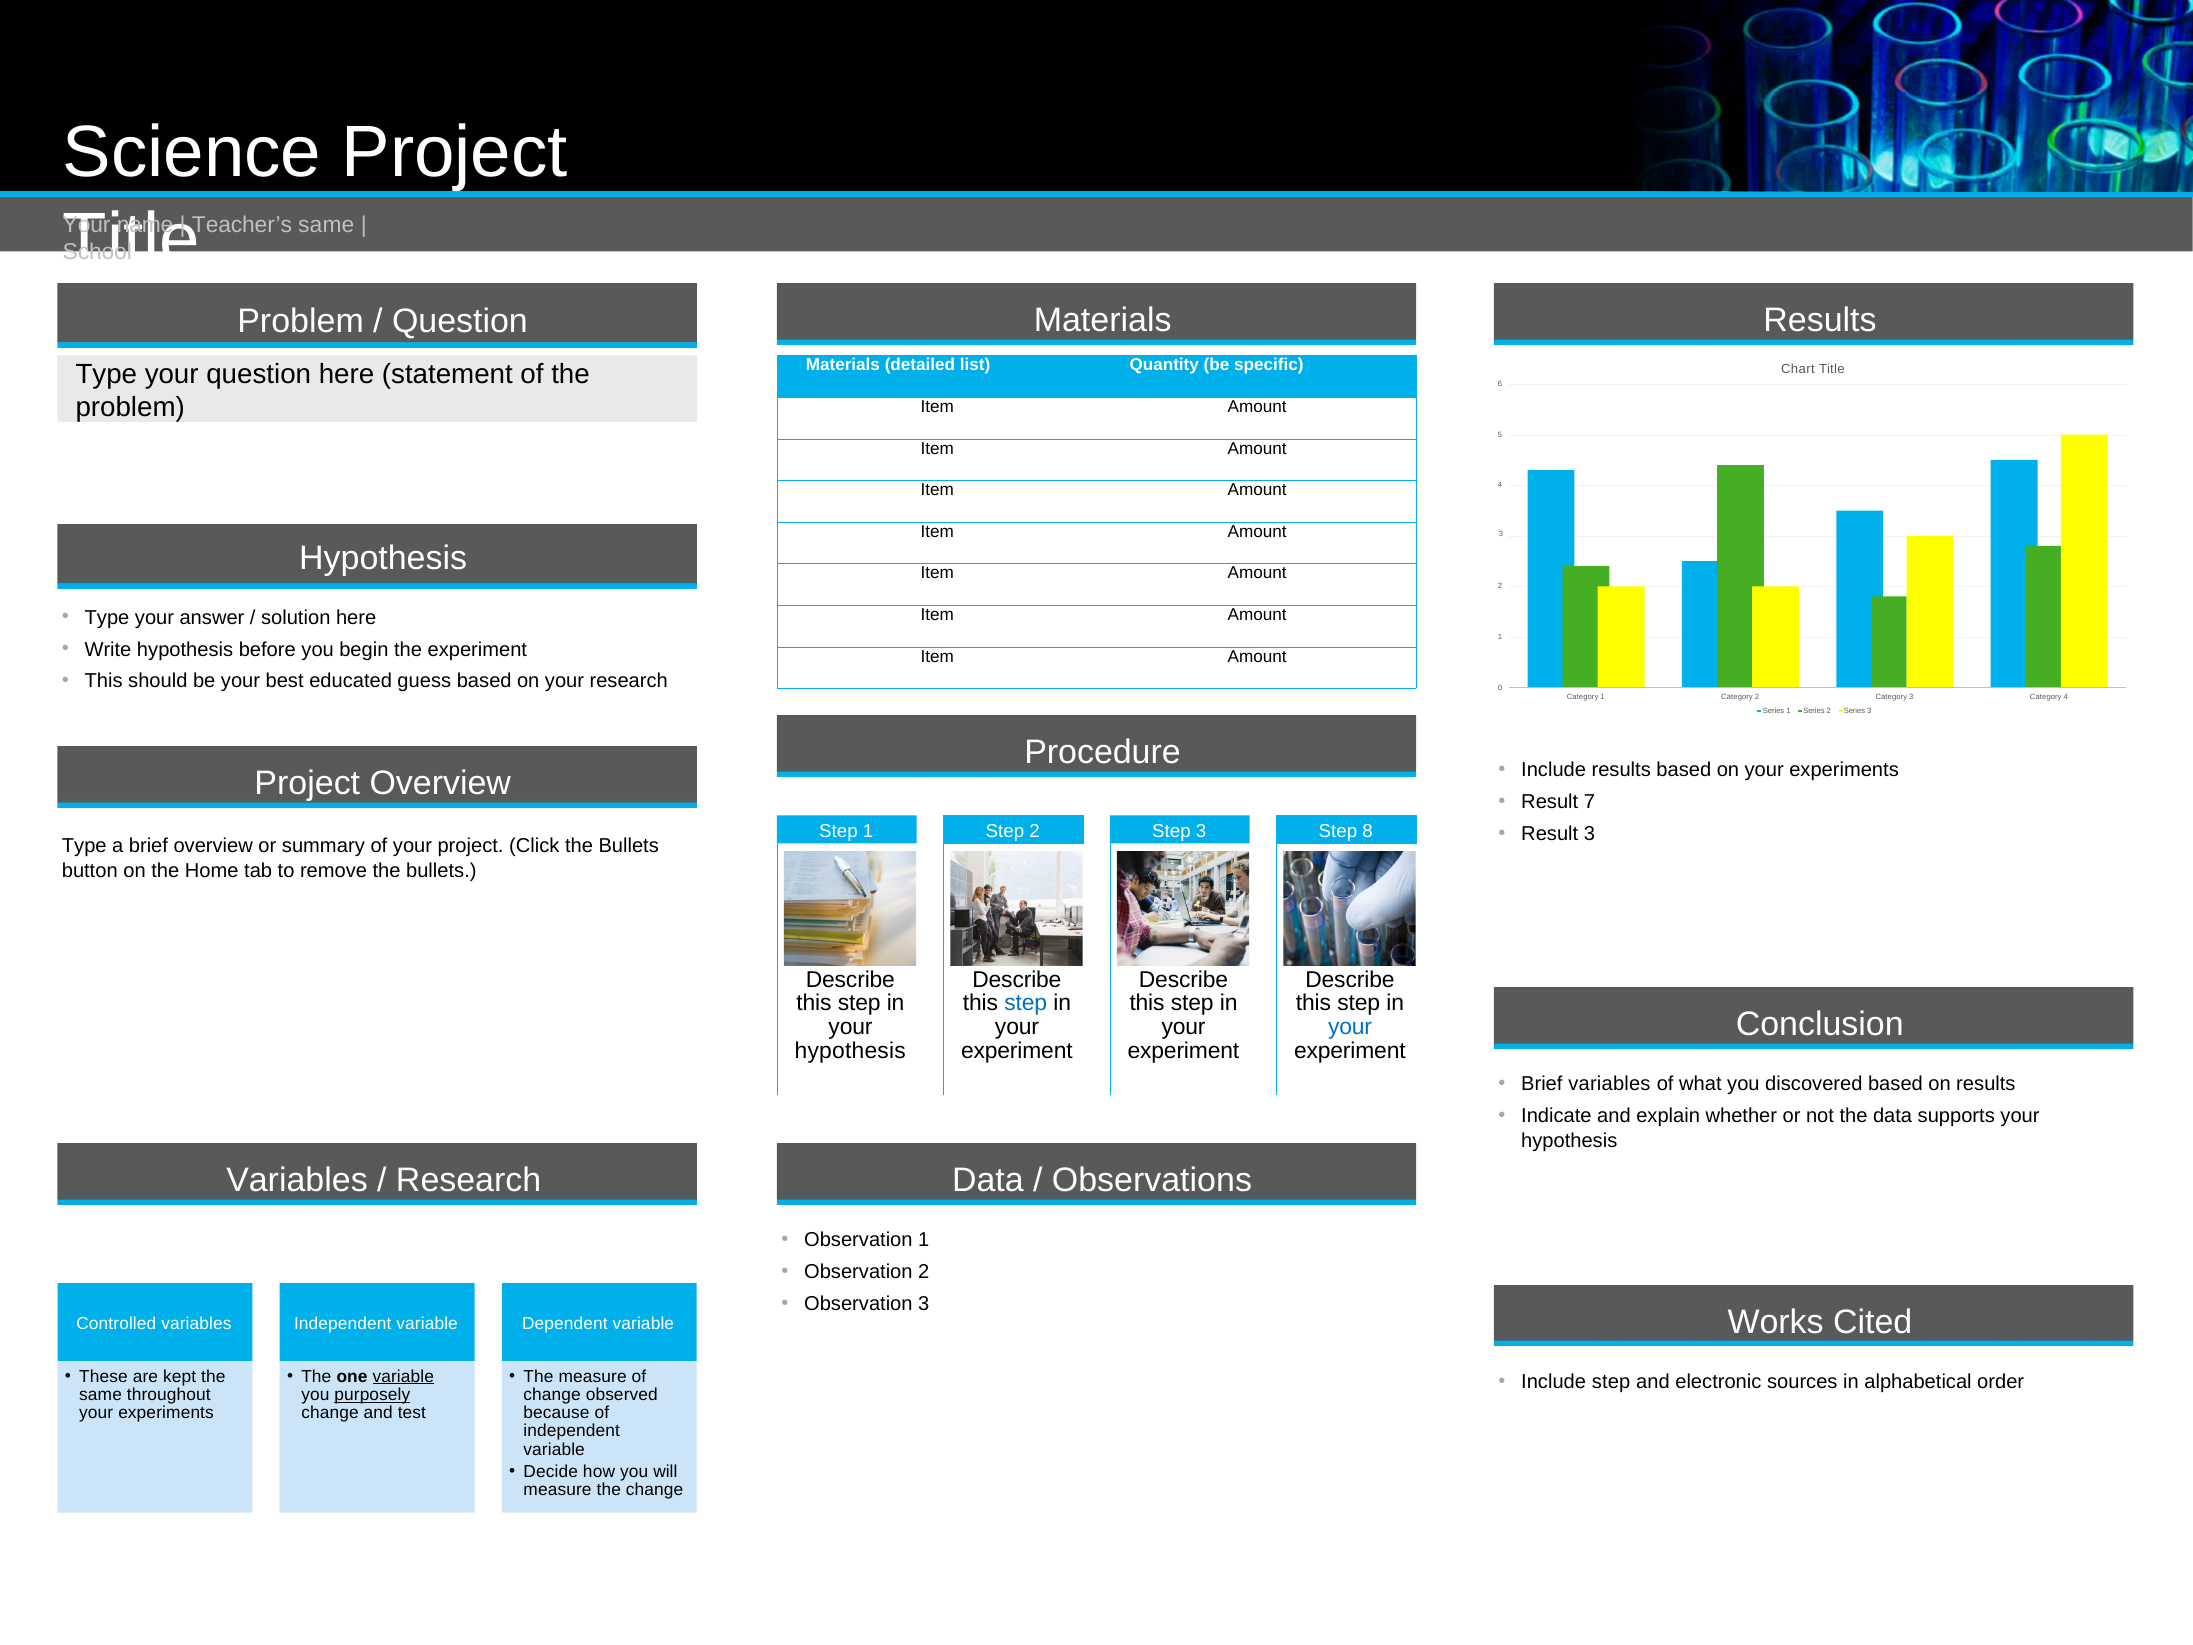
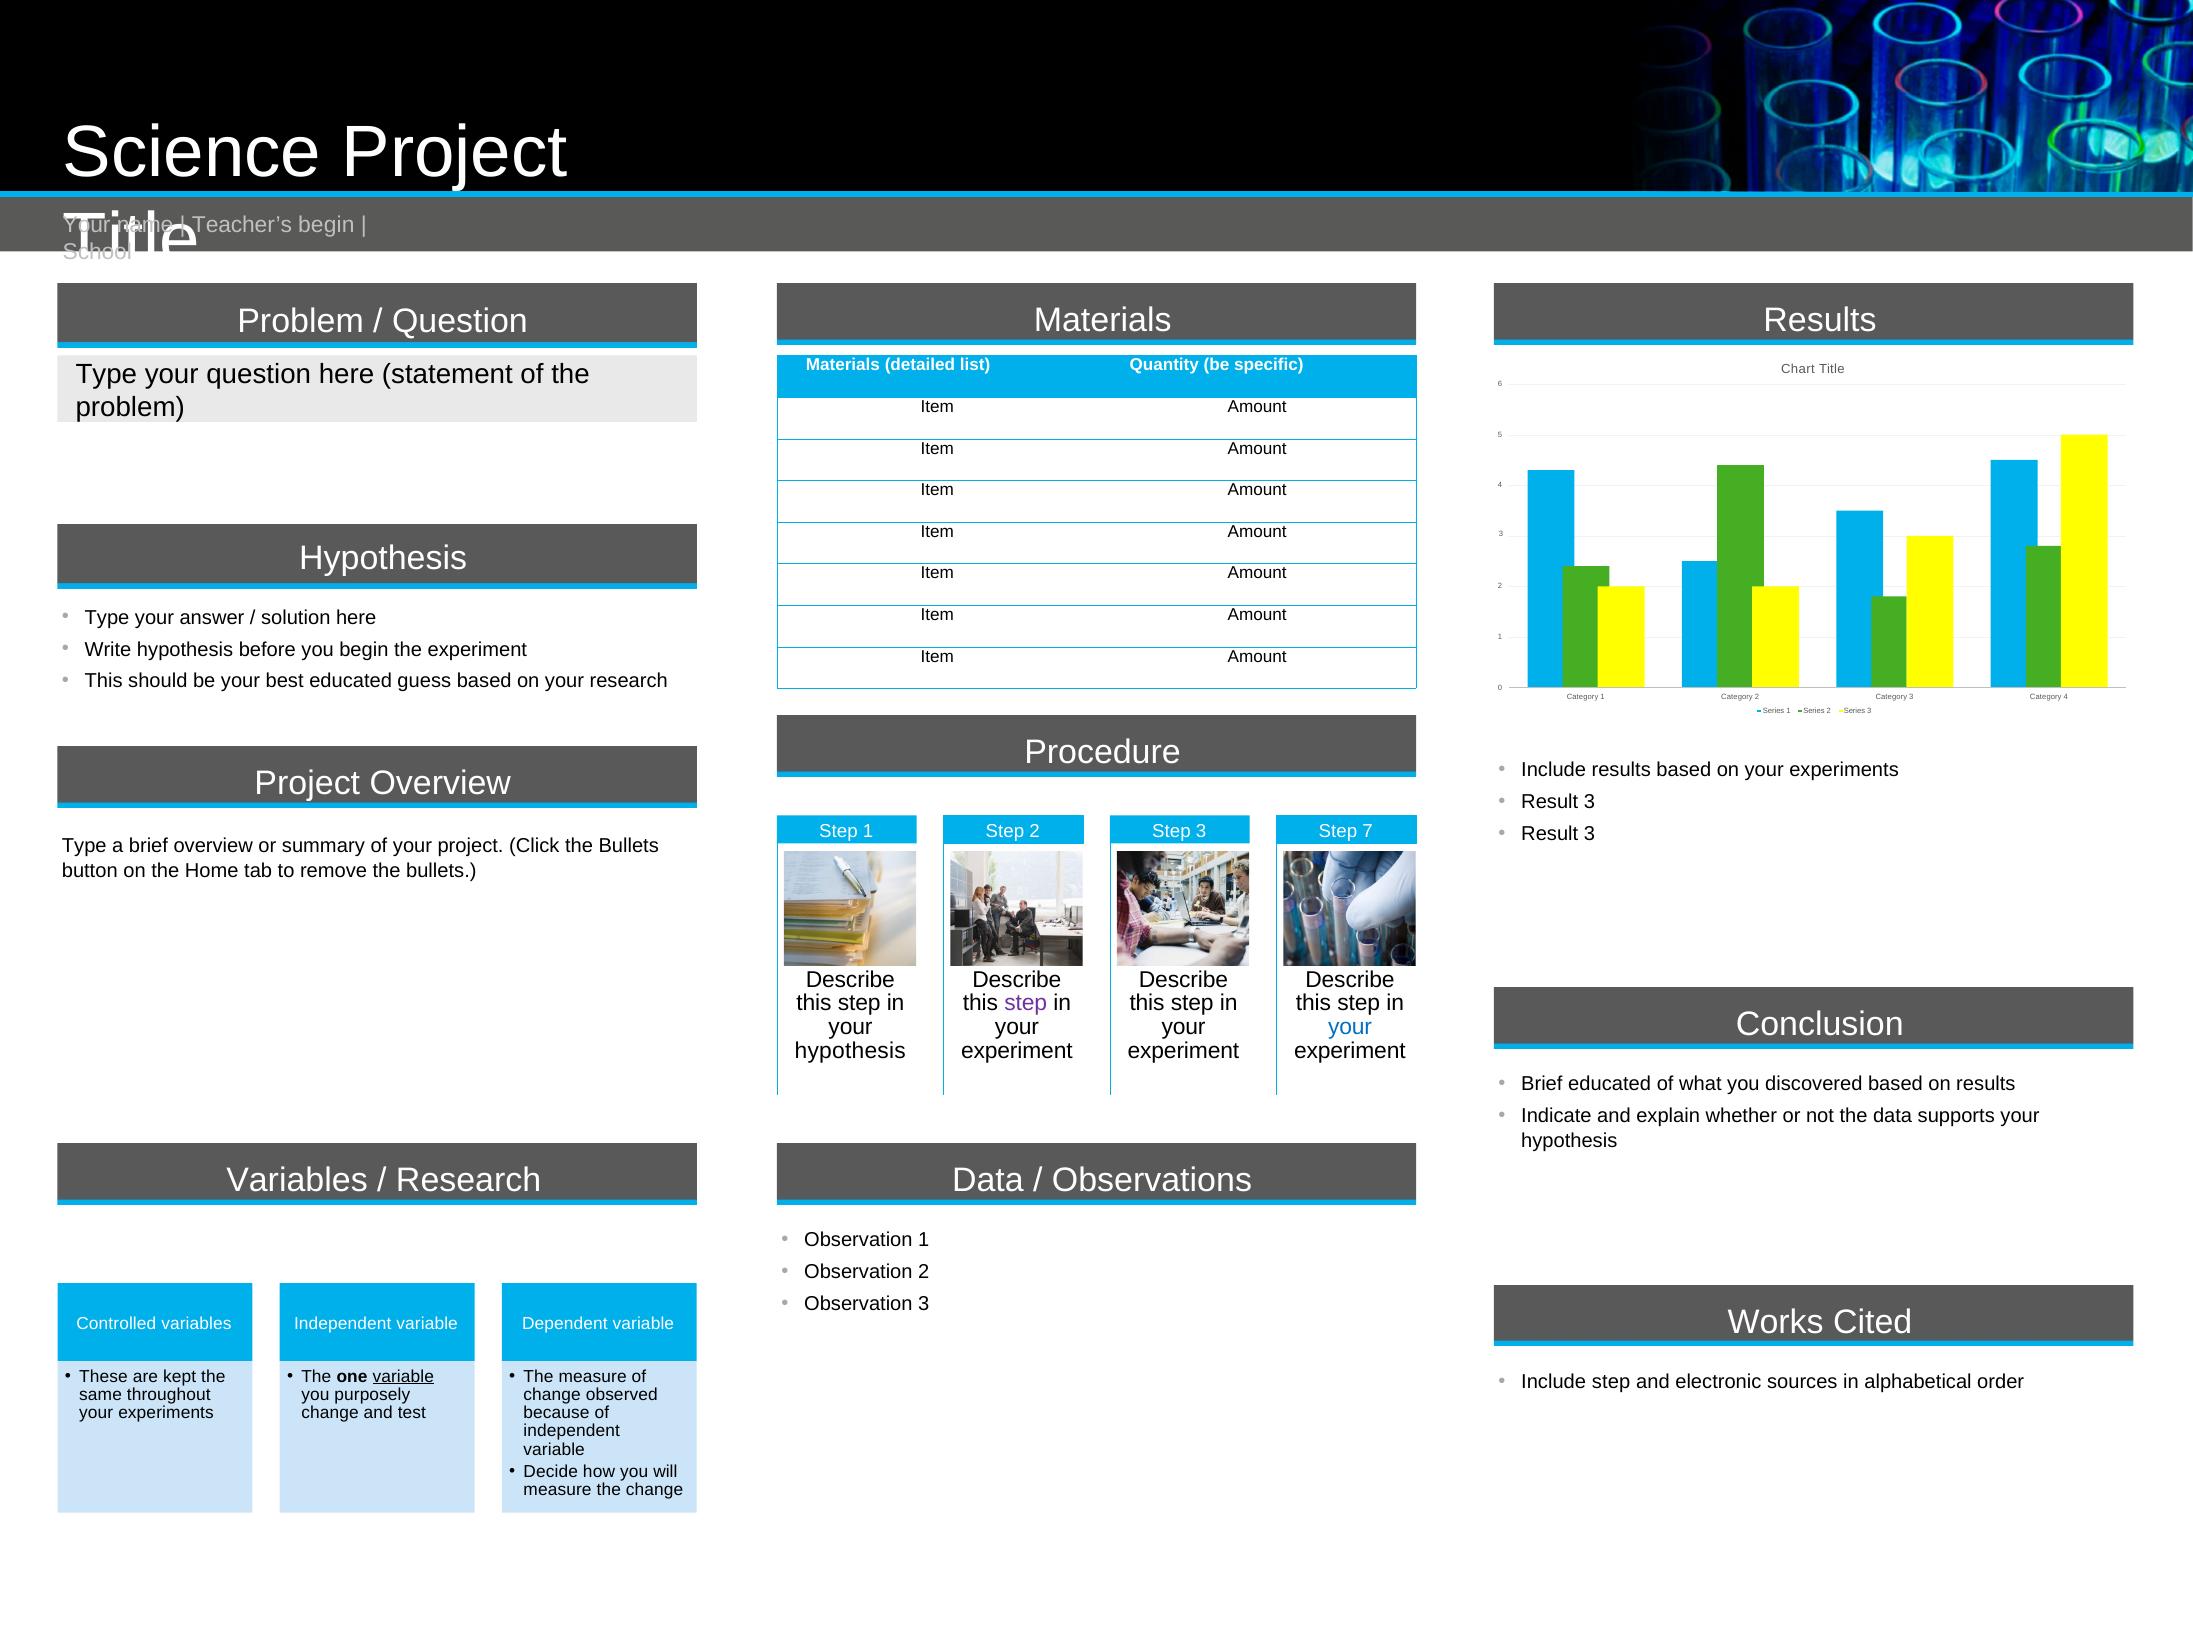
Teacher’s same: same -> begin
7 at (1589, 801): 7 -> 3
8: 8 -> 7
step at (1026, 1003) colour: blue -> purple
Brief variables: variables -> educated
purposely underline: present -> none
